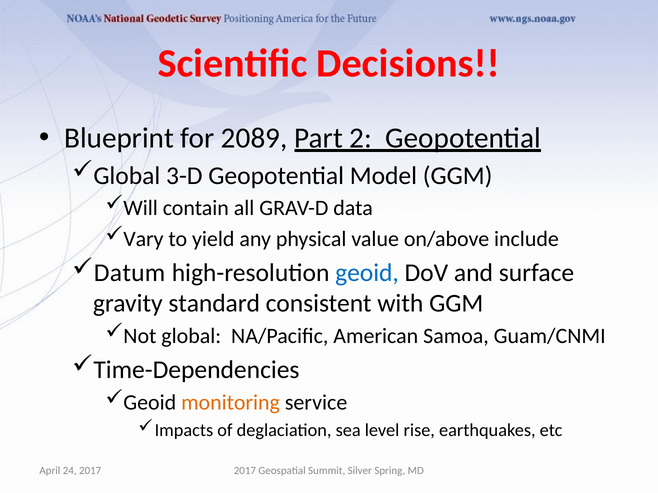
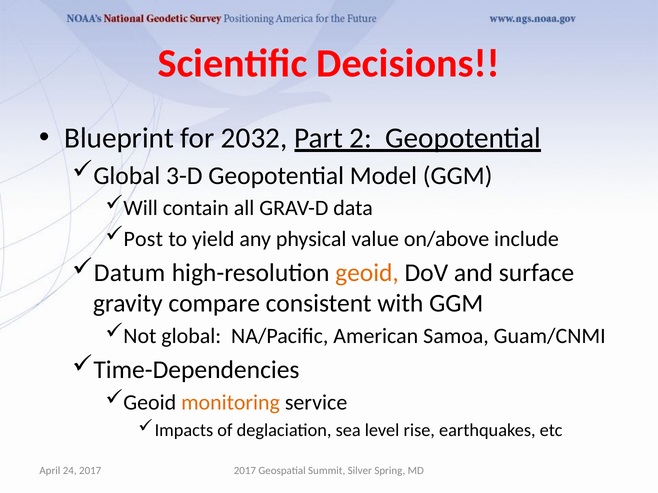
2089: 2089 -> 2032
Vary: Vary -> Post
geoid at (367, 273) colour: blue -> orange
standard: standard -> compare
